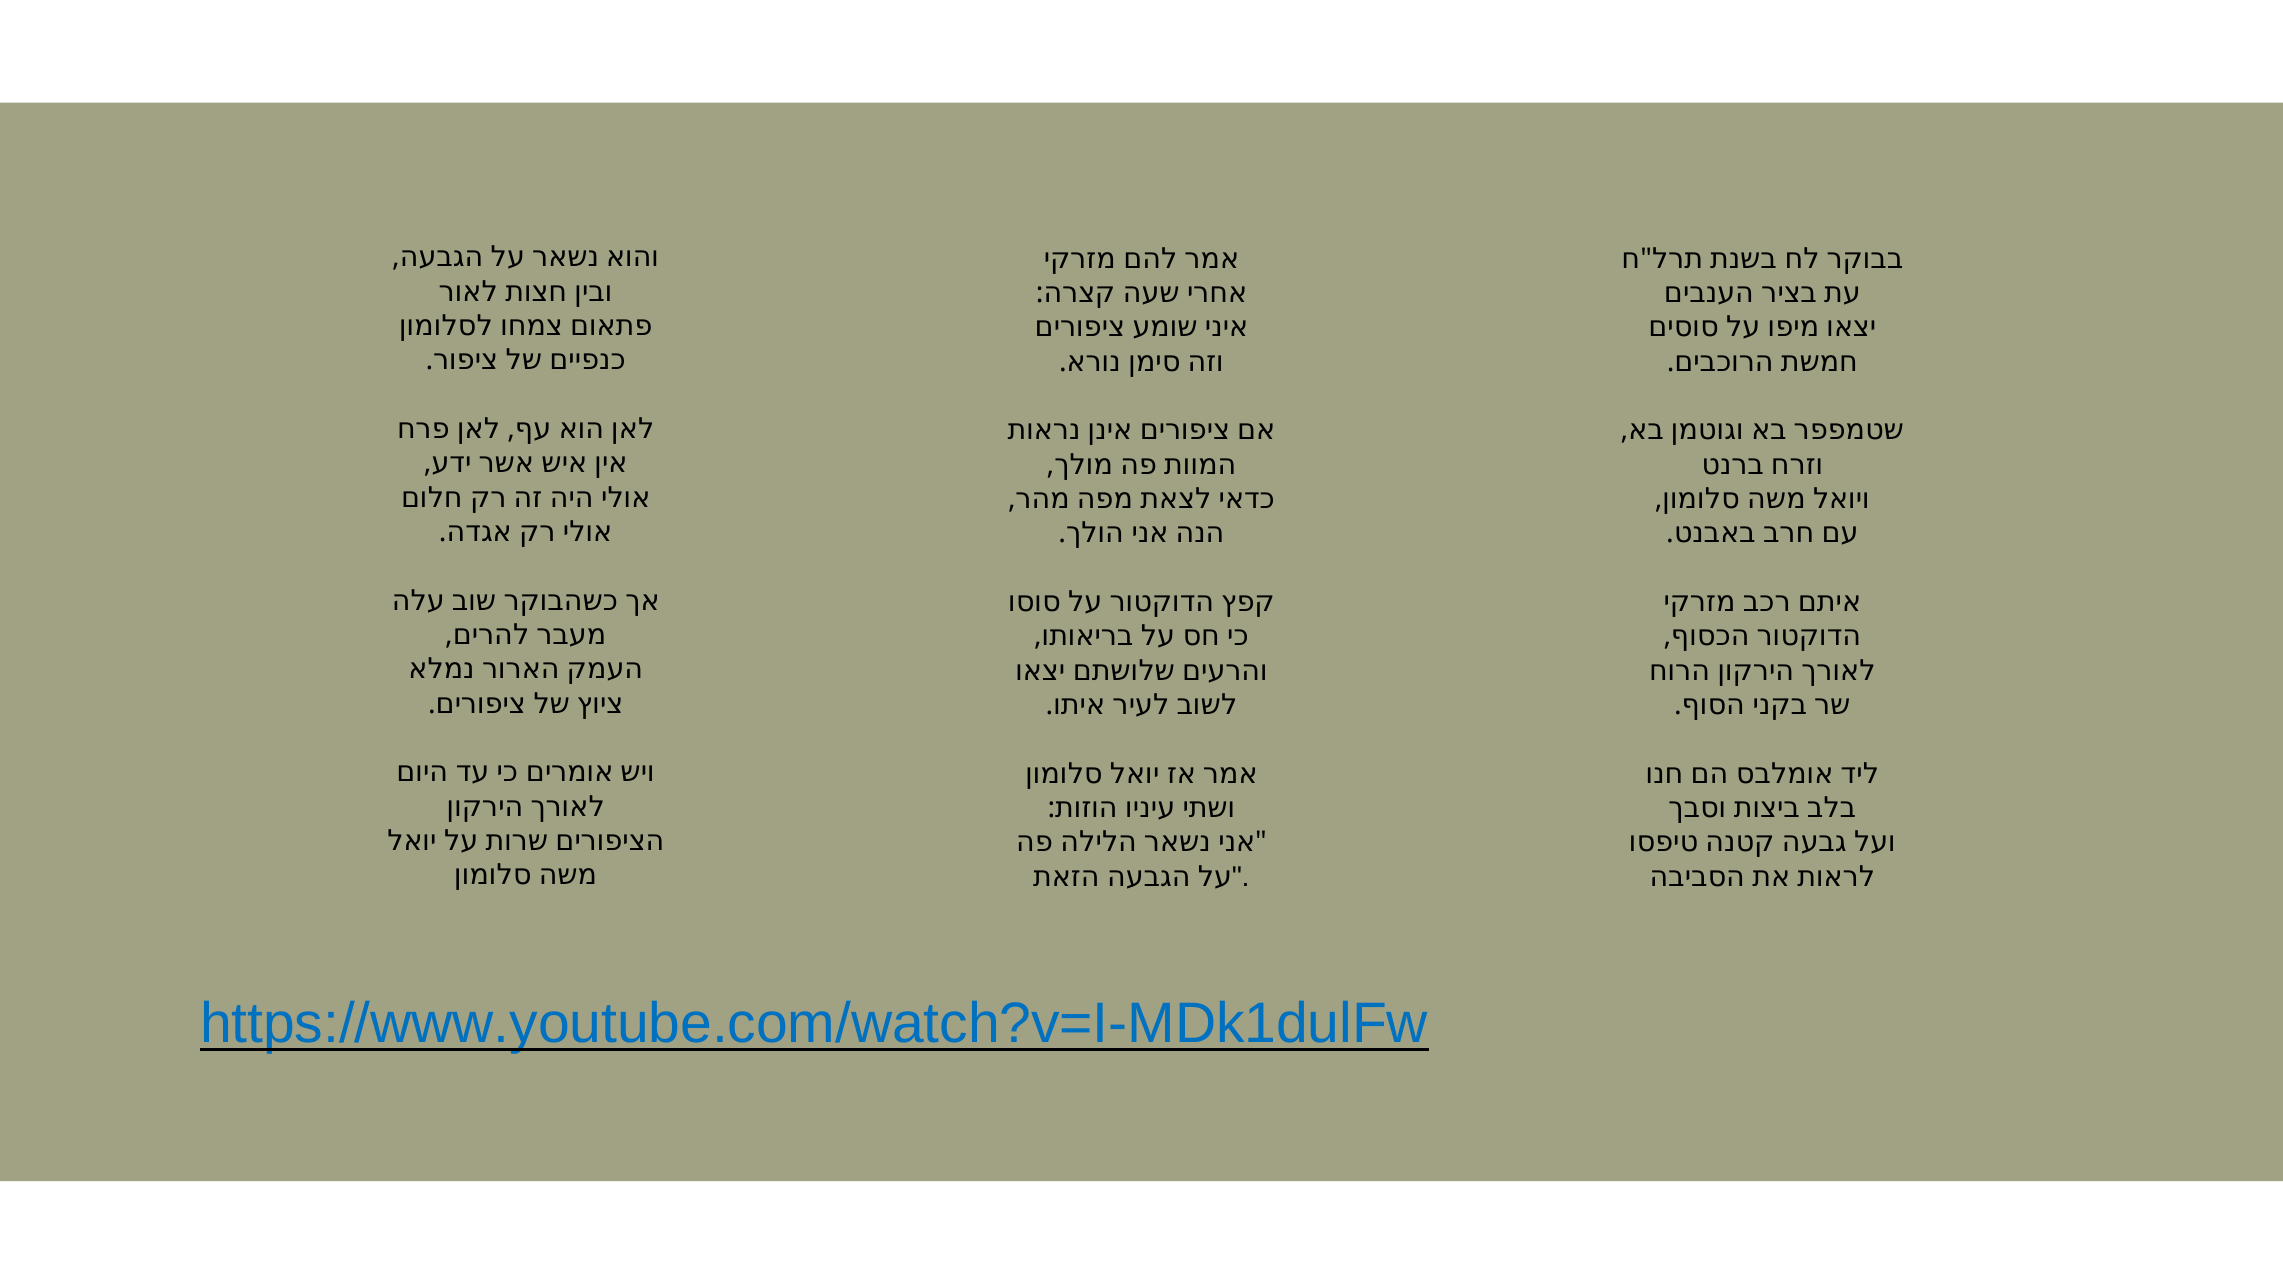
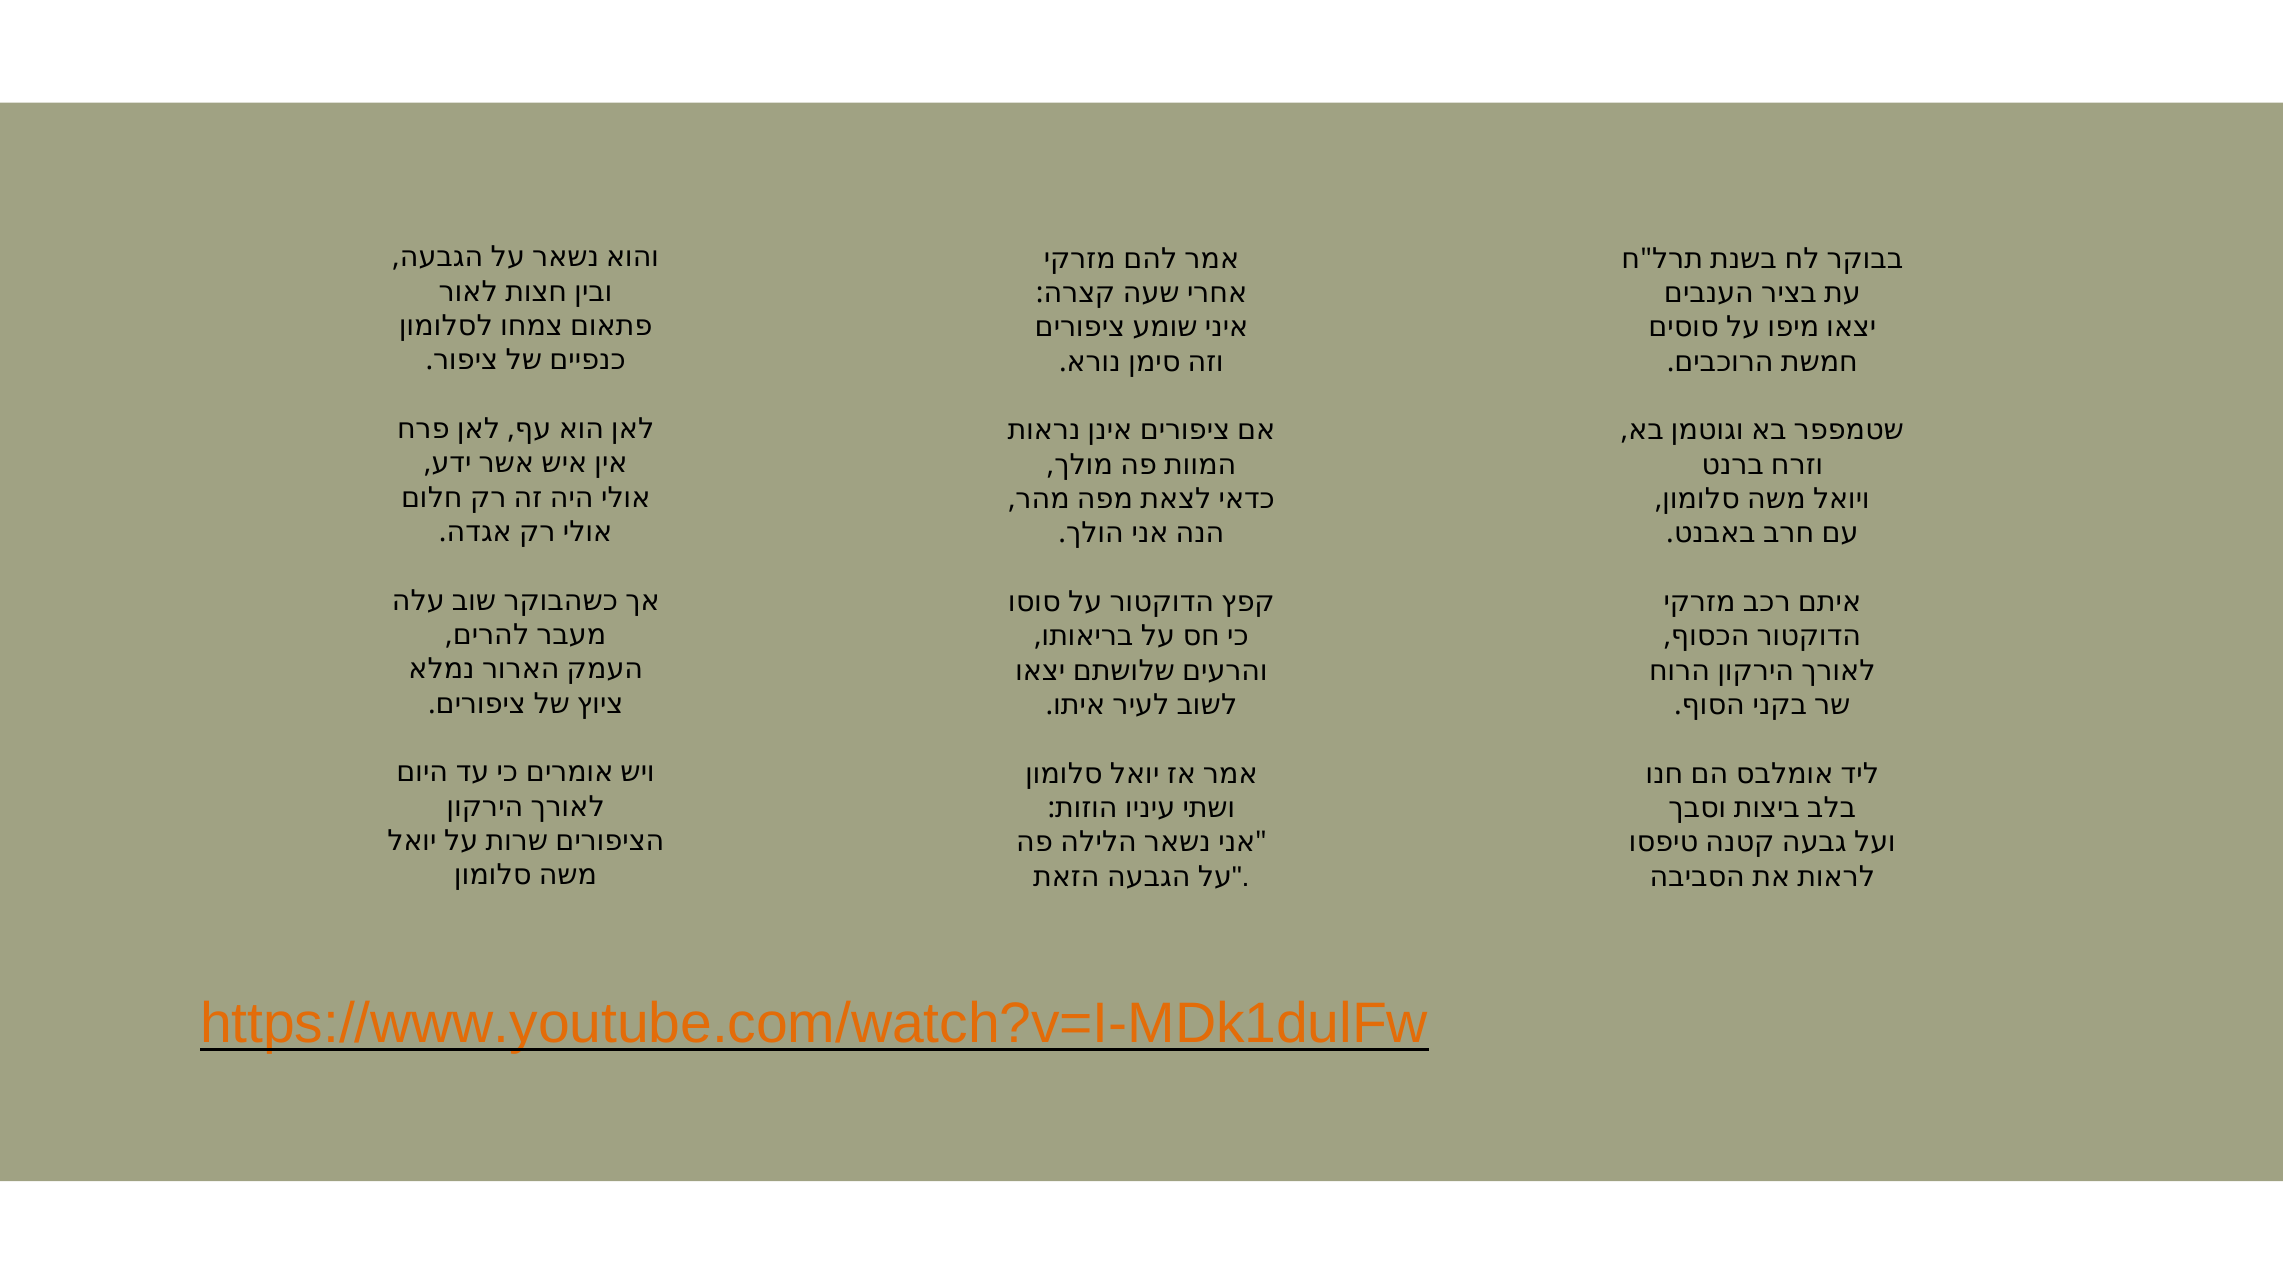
https://www.youtube.com/watch?v=I-MDk1dulFw colour: blue -> orange
